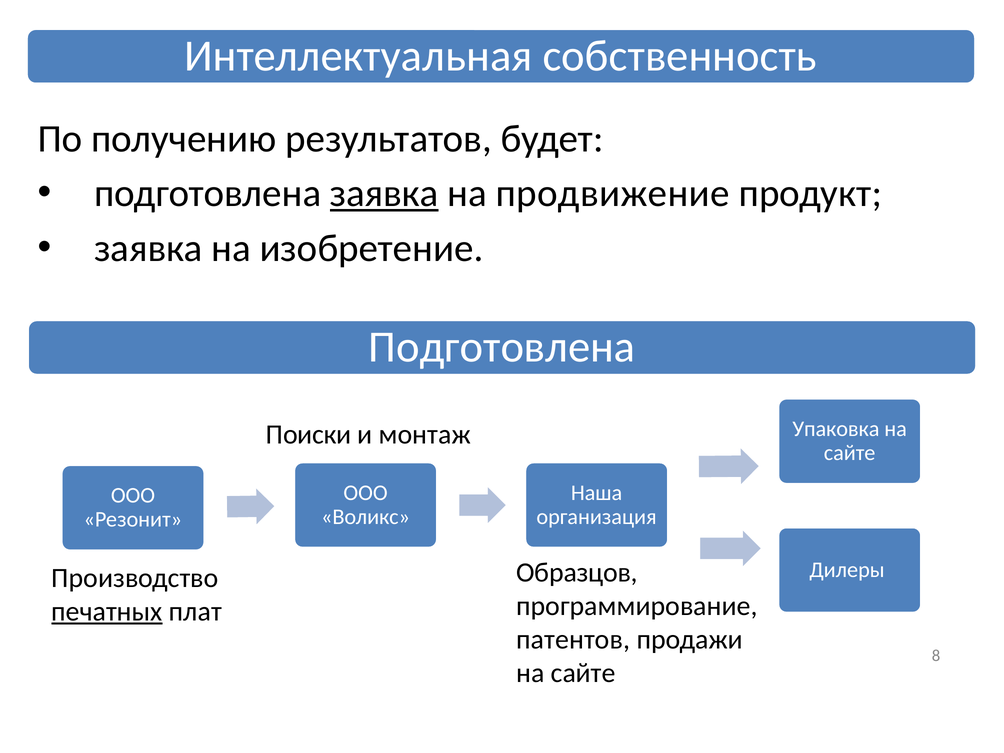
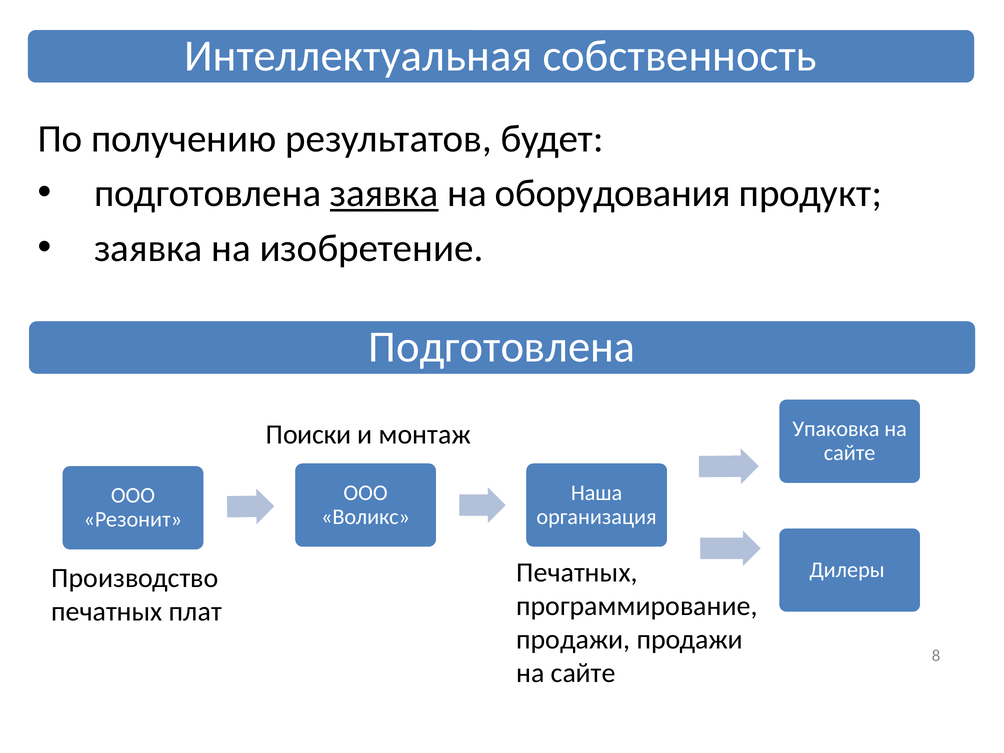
продвижение: продвижение -> оборудования
Образцов at (577, 573): Образцов -> Печатных
печатных at (107, 612) underline: present -> none
патентов at (573, 640): патентов -> продажи
